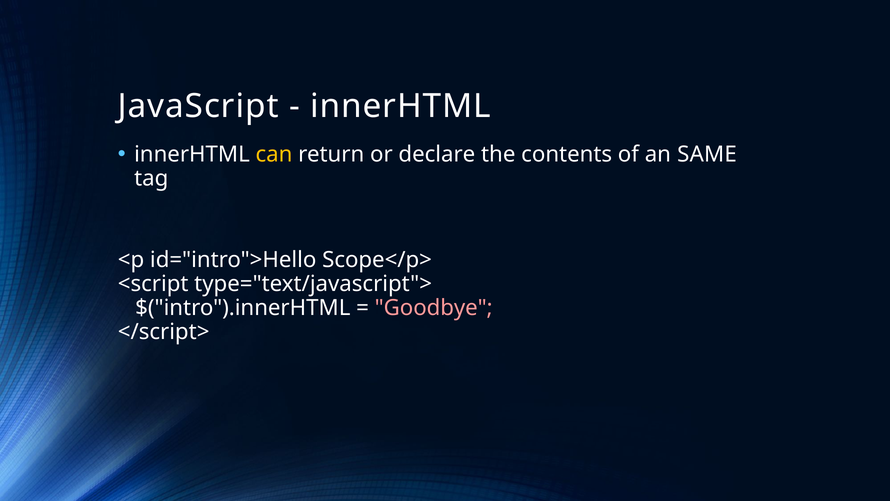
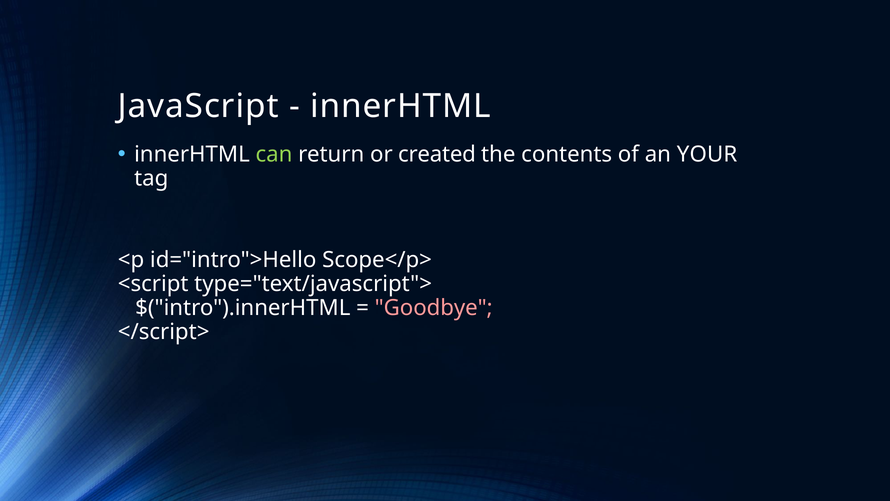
can colour: yellow -> light green
declare: declare -> created
SAME: SAME -> YOUR
